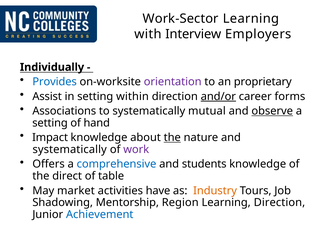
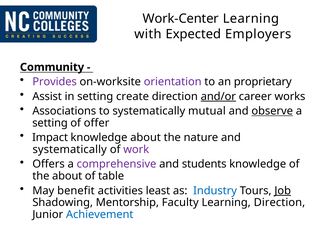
Work-Sector: Work-Sector -> Work-Center
Interview: Interview -> Expected
Individually: Individually -> Community
Provides colour: blue -> purple
within: within -> create
forms: forms -> works
hand: hand -> offer
the at (172, 138) underline: present -> none
comprehensive colour: blue -> purple
the direct: direct -> about
market: market -> benefit
have: have -> least
Industry colour: orange -> blue
Job underline: none -> present
Region: Region -> Faculty
